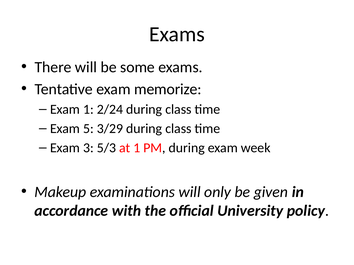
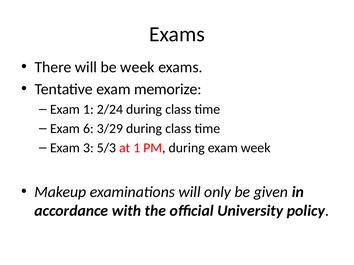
be some: some -> week
5: 5 -> 6
